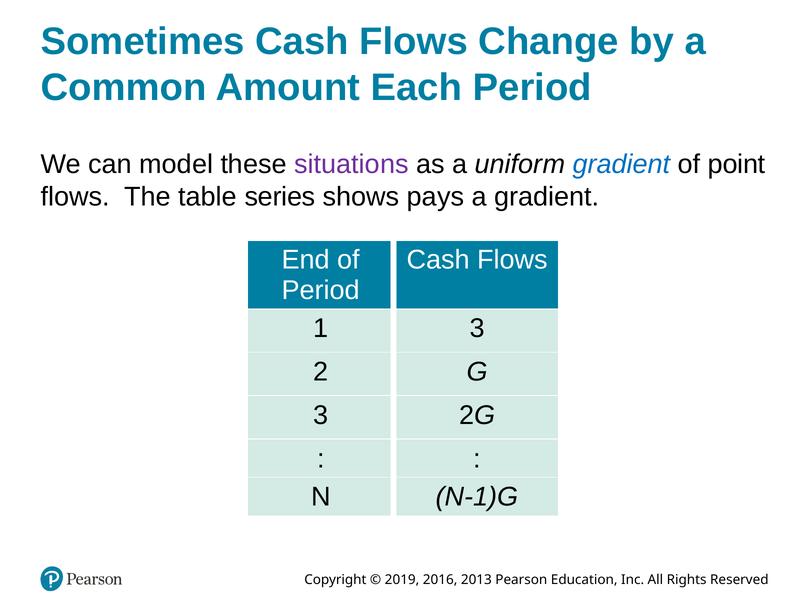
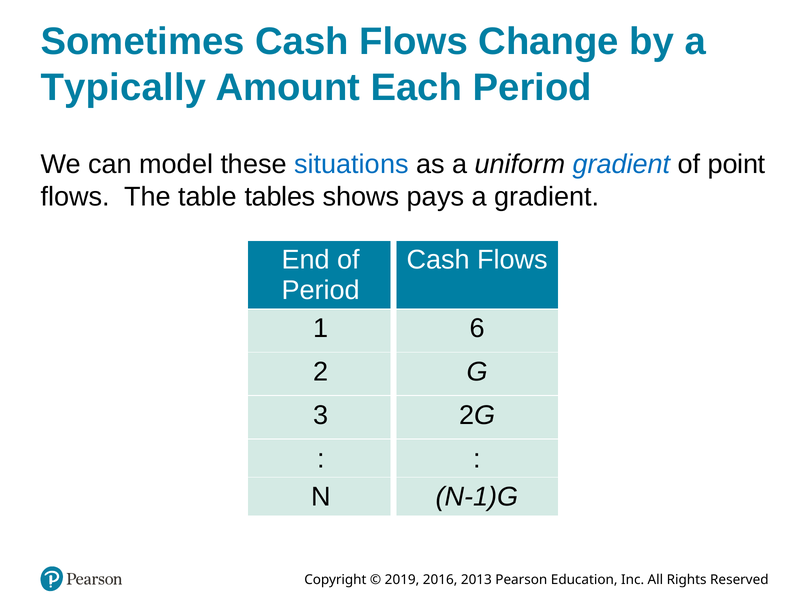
Common: Common -> Typically
situations colour: purple -> blue
series: series -> tables
1 3: 3 -> 6
